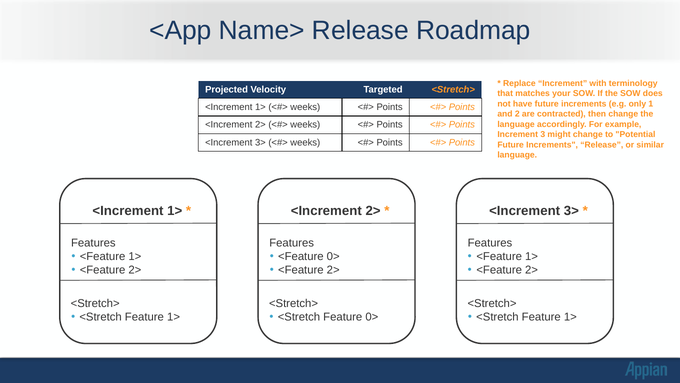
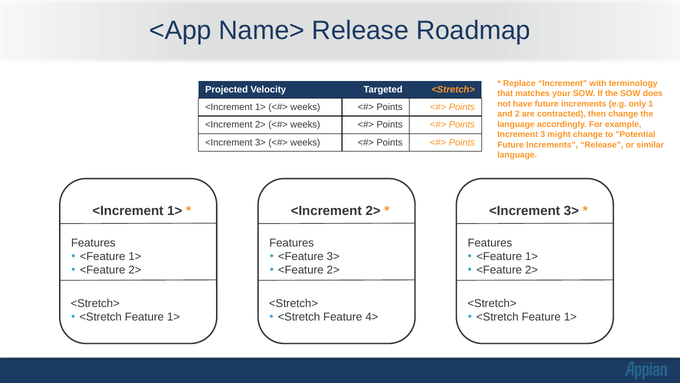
<Feature 0>: 0> -> 3>
Feature 0>: 0> -> 4>
